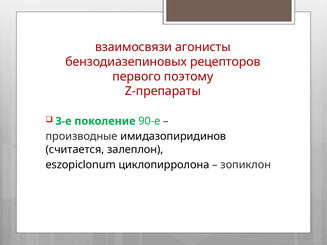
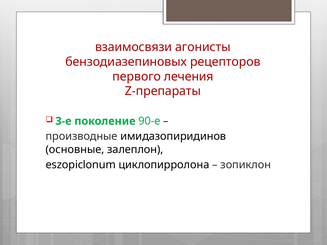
поэтому: поэтому -> лечения
считается: считается -> основные
